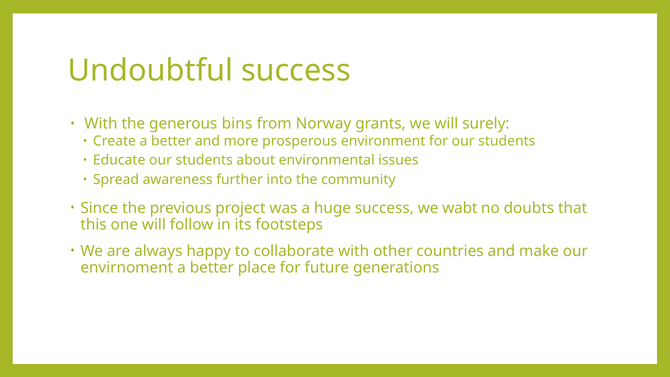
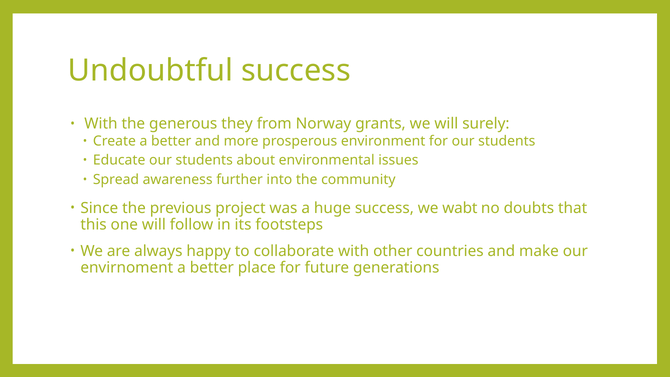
bins: bins -> they
